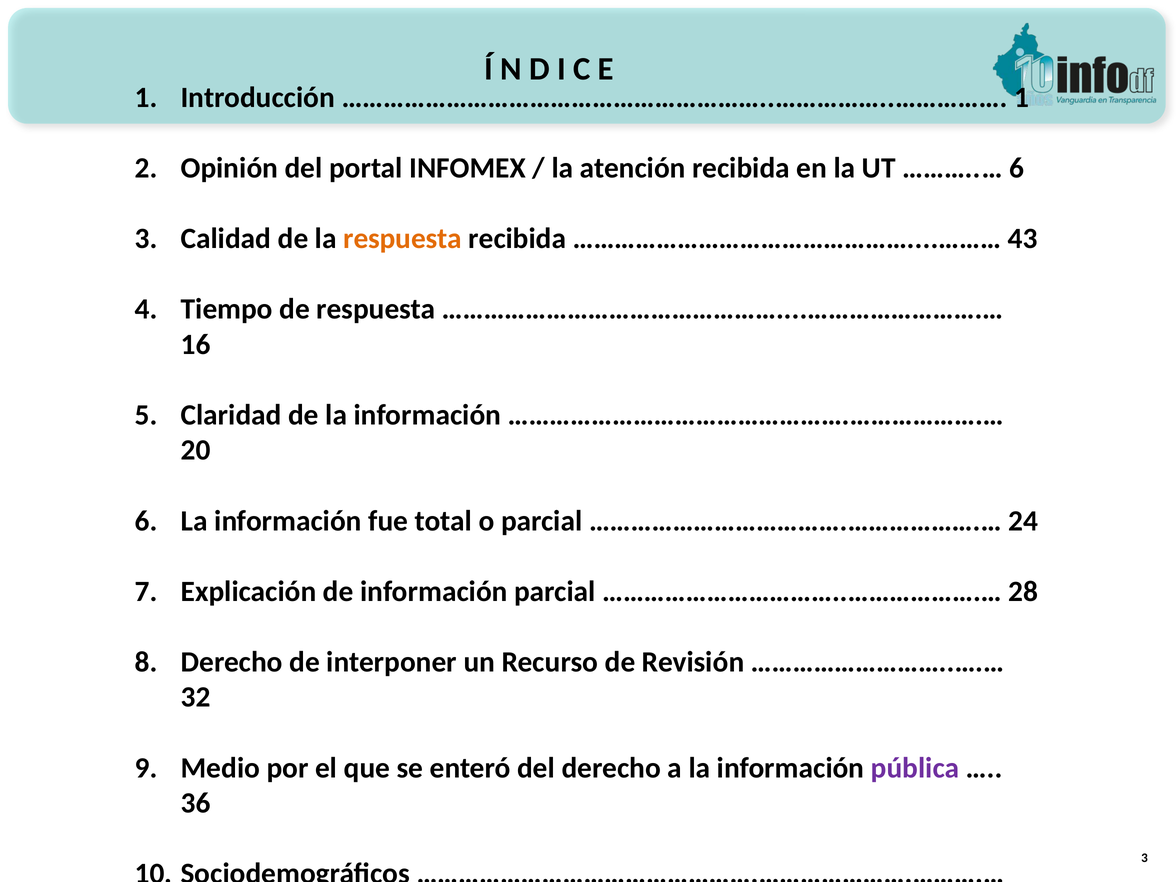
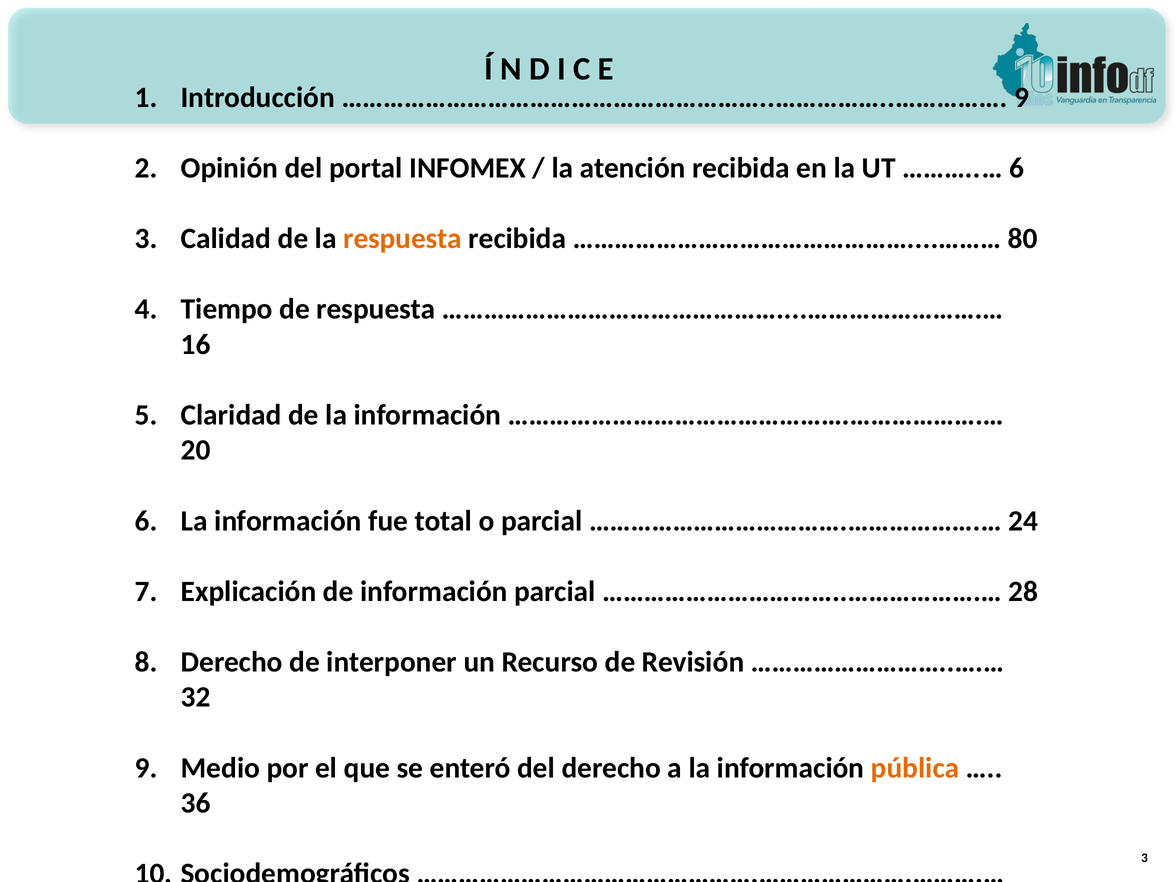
1 at (1021, 97): 1 -> 9
43: 43 -> 80
pública colour: purple -> orange
